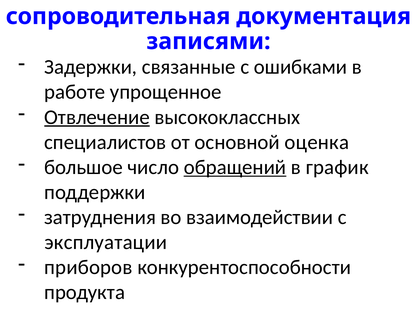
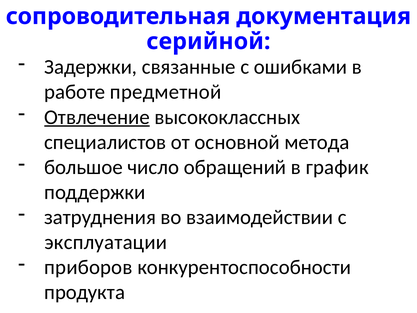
записями: записями -> серийной
упрощенное: упрощенное -> предметной
оценка: оценка -> метода
обращений underline: present -> none
